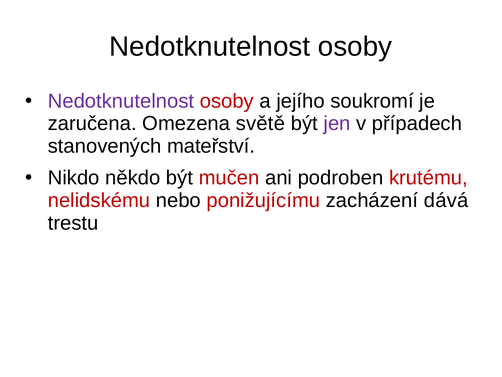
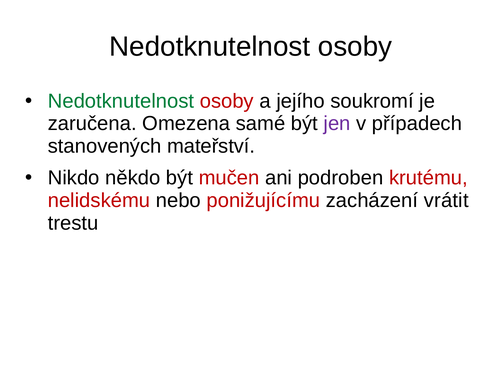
Nedotknutelnost at (121, 101) colour: purple -> green
světě: světě -> samé
dává: dává -> vrátit
